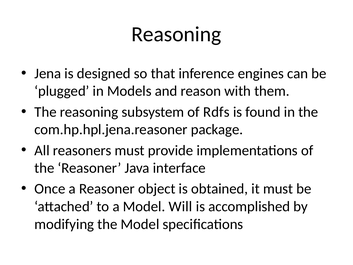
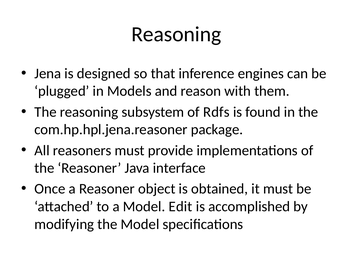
Will: Will -> Edit
